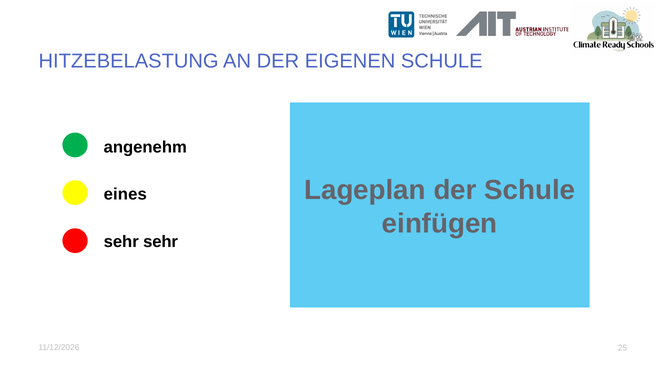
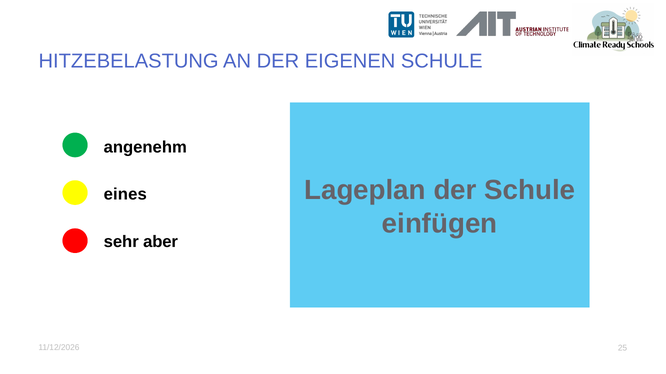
sehr sehr: sehr -> aber
